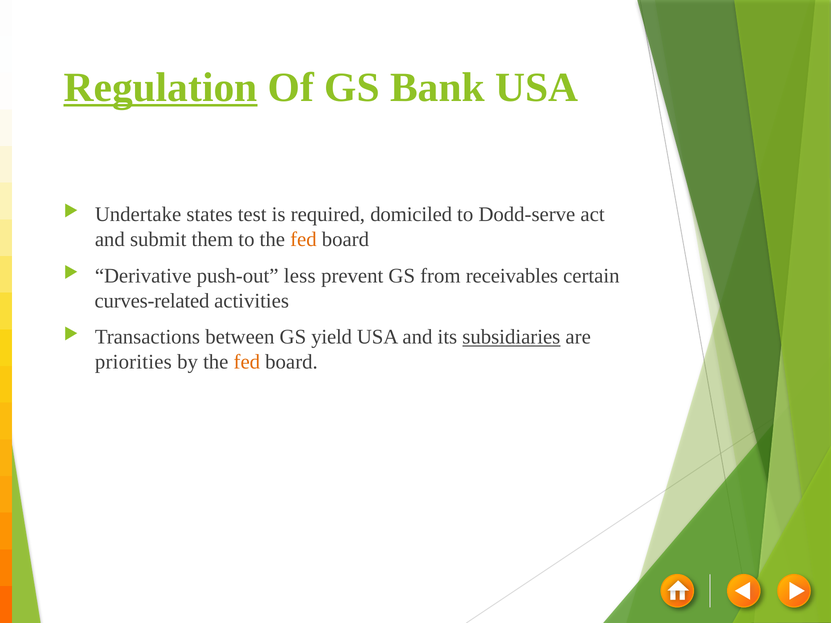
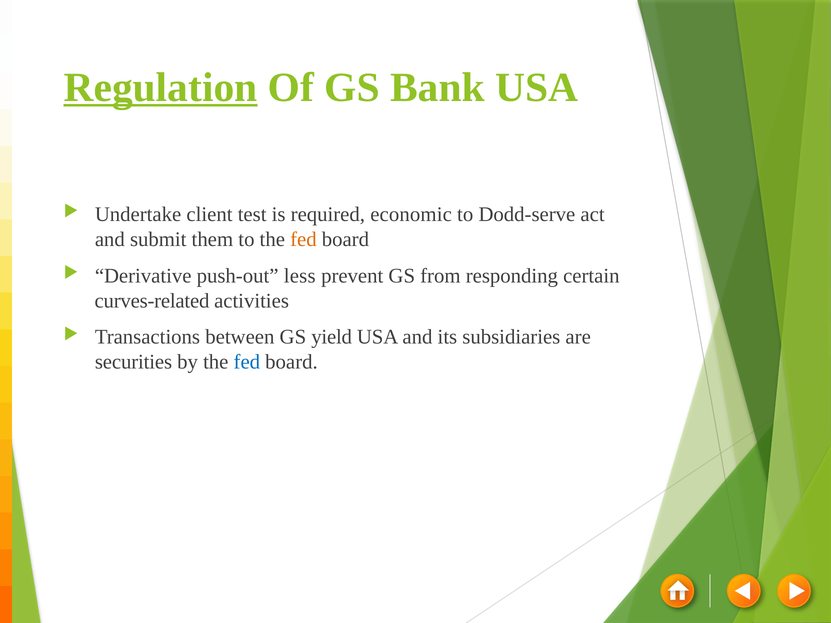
states: states -> client
domiciled: domiciled -> economic
receivables: receivables -> responding
subsidiaries underline: present -> none
priorities: priorities -> securities
fed at (247, 362) colour: orange -> blue
